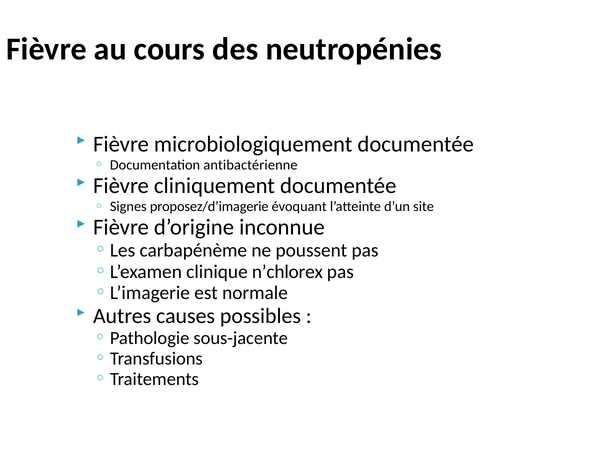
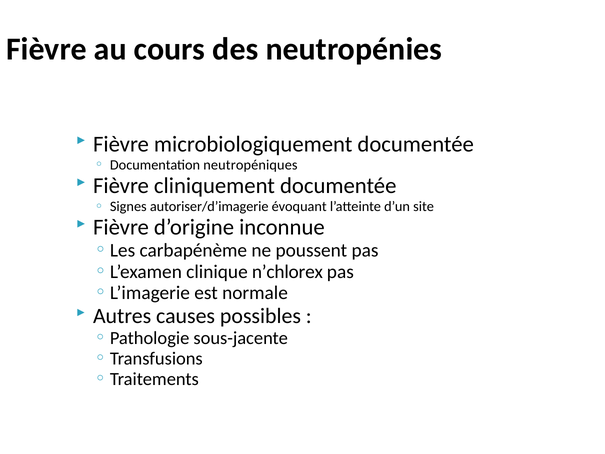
antibactérienne: antibactérienne -> neutropéniques
proposez/d’imagerie: proposez/d’imagerie -> autoriser/d’imagerie
